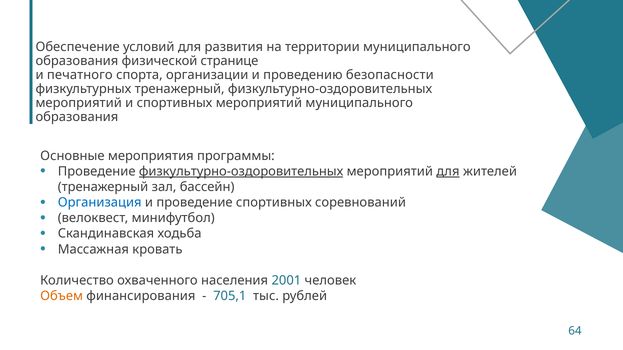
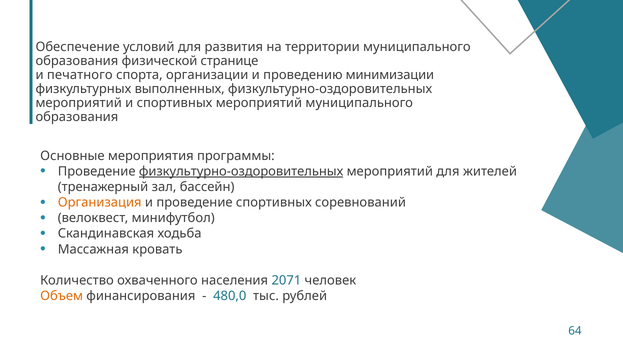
безопасности: безопасности -> минимизации
физкультурных тренажерный: тренажерный -> выполненных
для at (448, 172) underline: present -> none
Организация colour: blue -> orange
2001: 2001 -> 2071
705,1: 705,1 -> 480,0
